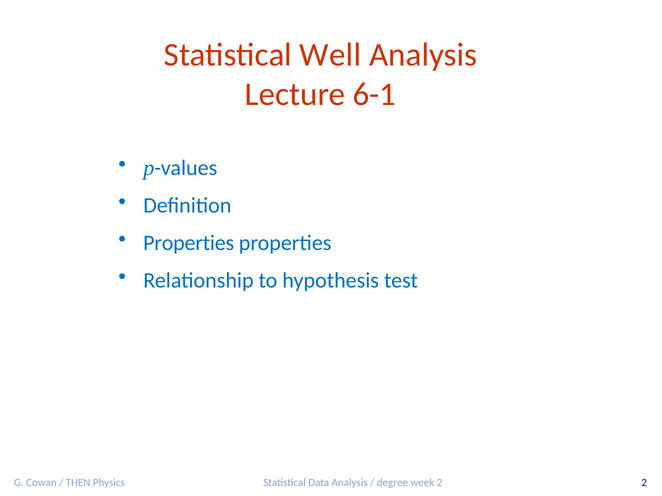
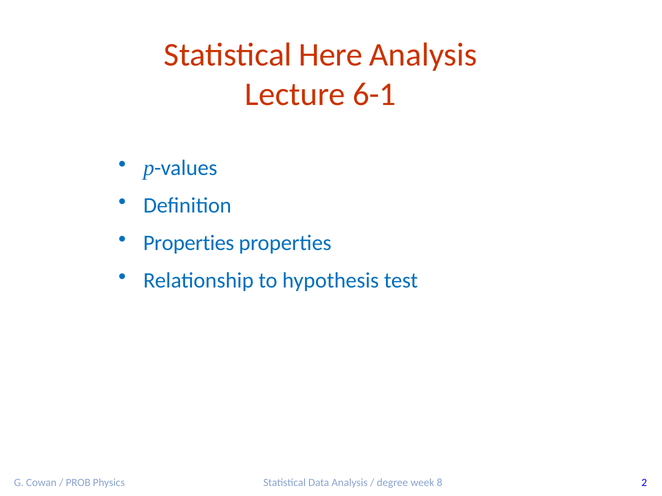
Well: Well -> Here
THEN: THEN -> PROB
week 2: 2 -> 8
